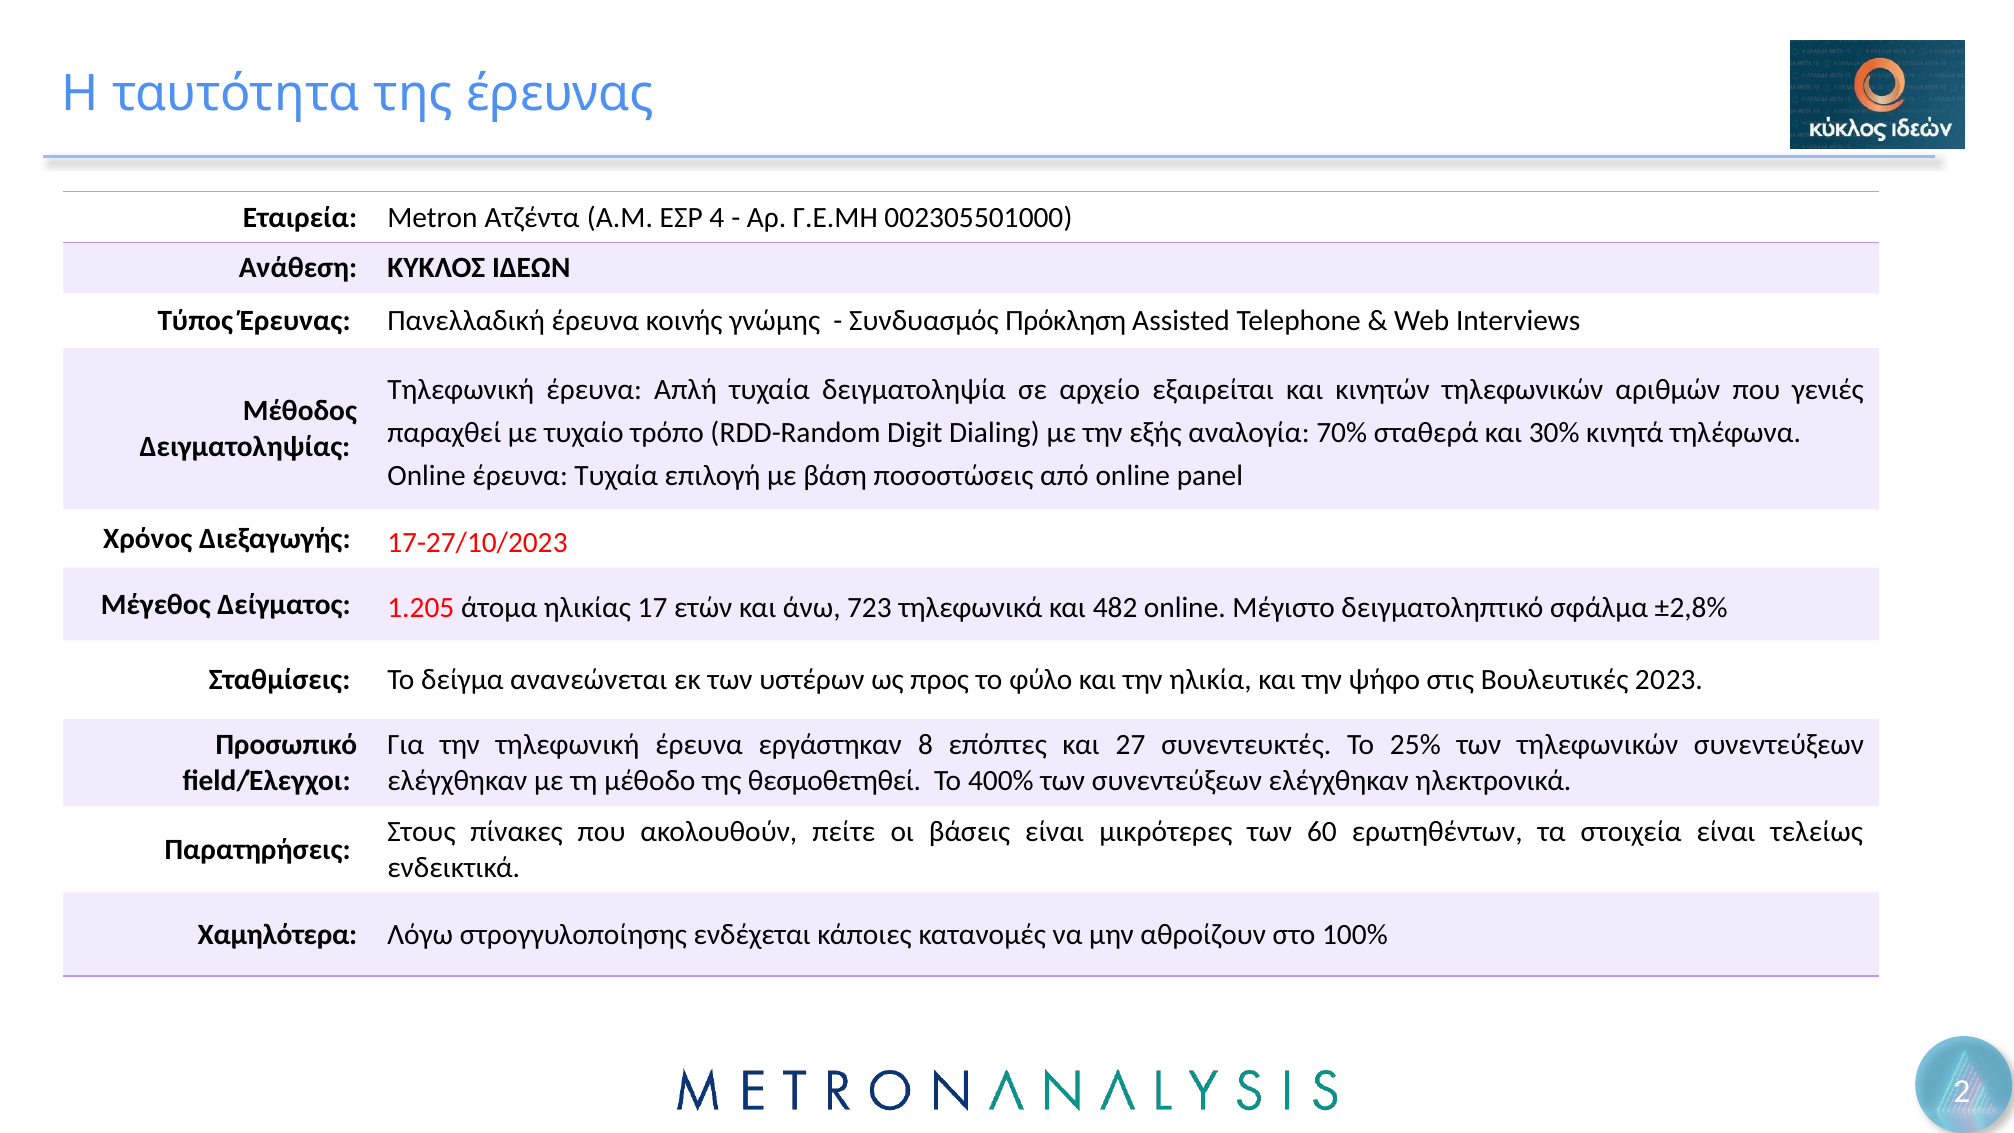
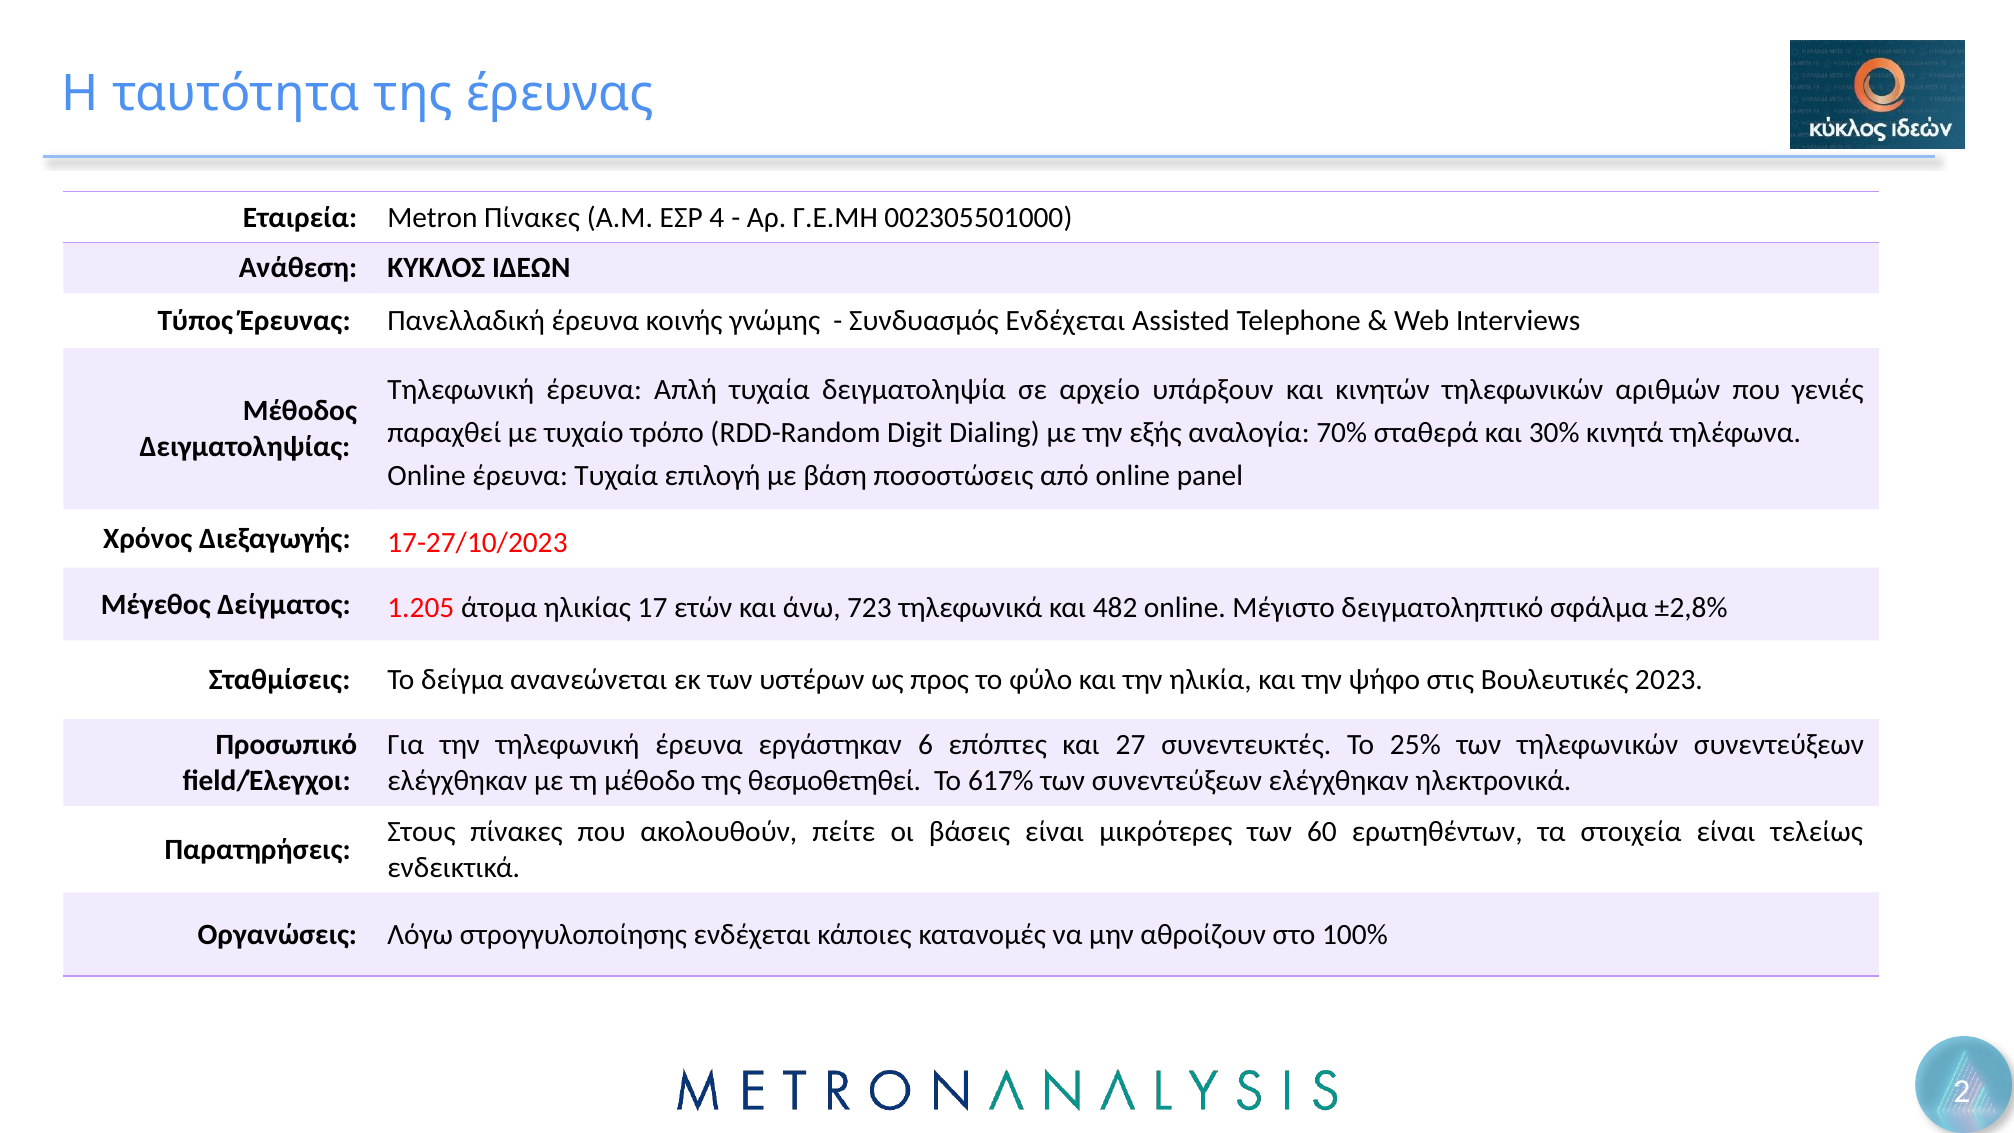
Metron Ατζέντα: Ατζέντα -> Πίνακες
Συνδυασμός Πρόκληση: Πρόκληση -> Ενδέχεται
εξαιρείται: εξαιρείται -> υπάρξουν
8: 8 -> 6
400%: 400% -> 617%
Χαμηλότερα: Χαμηλότερα -> Οργανώσεις
